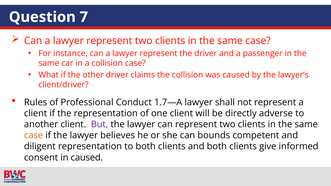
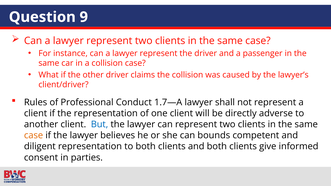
7: 7 -> 9
But colour: purple -> blue
in caused: caused -> parties
